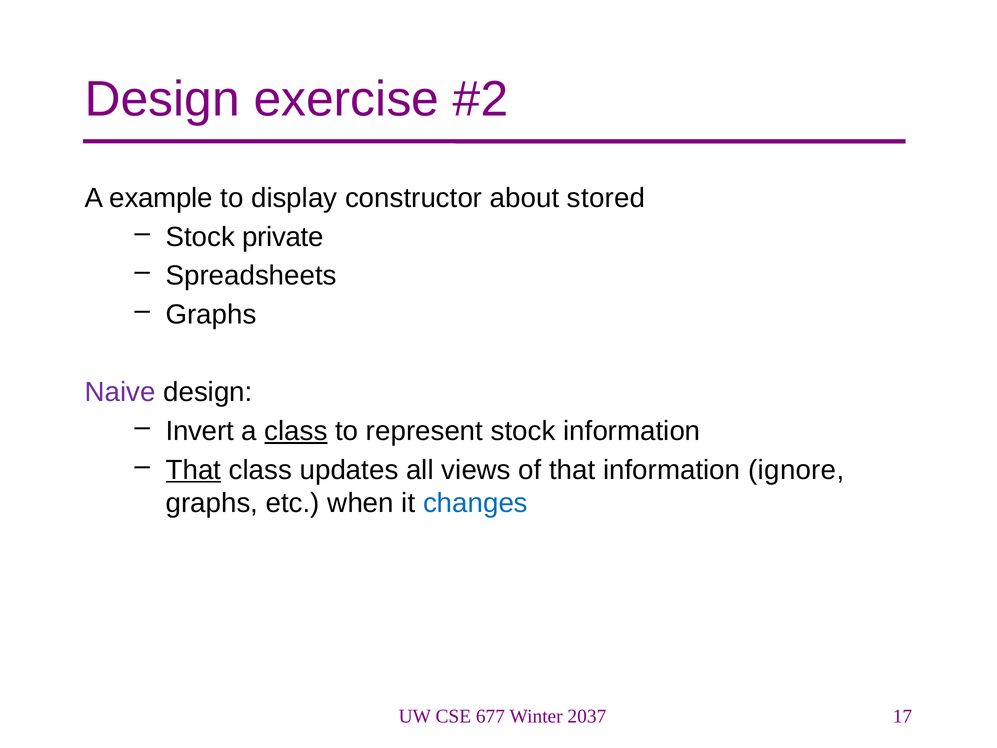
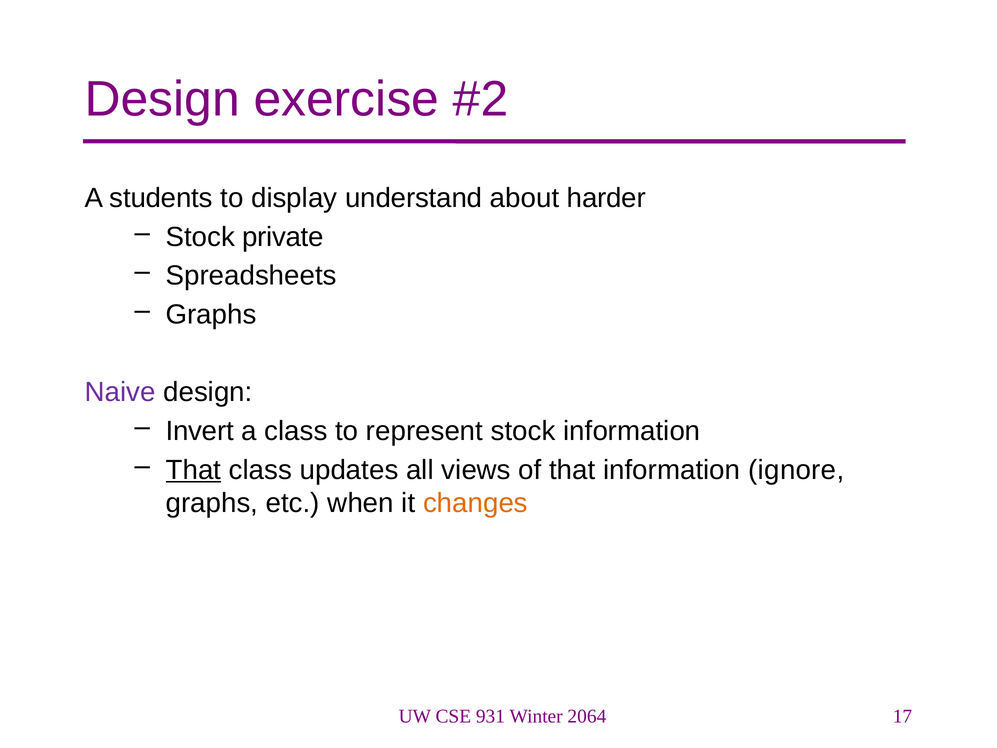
example: example -> students
constructor: constructor -> understand
stored: stored -> harder
class at (296, 431) underline: present -> none
changes colour: blue -> orange
677: 677 -> 931
2037: 2037 -> 2064
